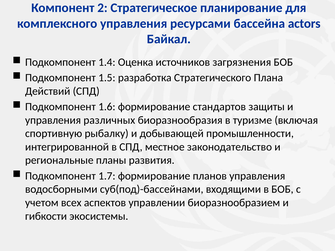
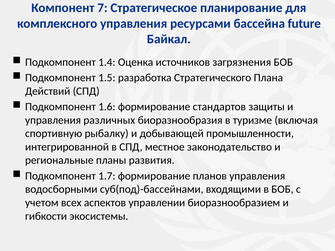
2: 2 -> 7
actors: actors -> future
